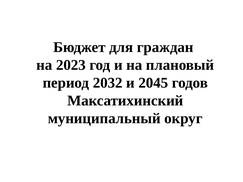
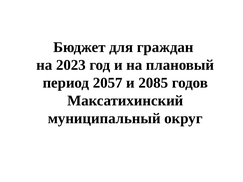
2032: 2032 -> 2057
2045: 2045 -> 2085
